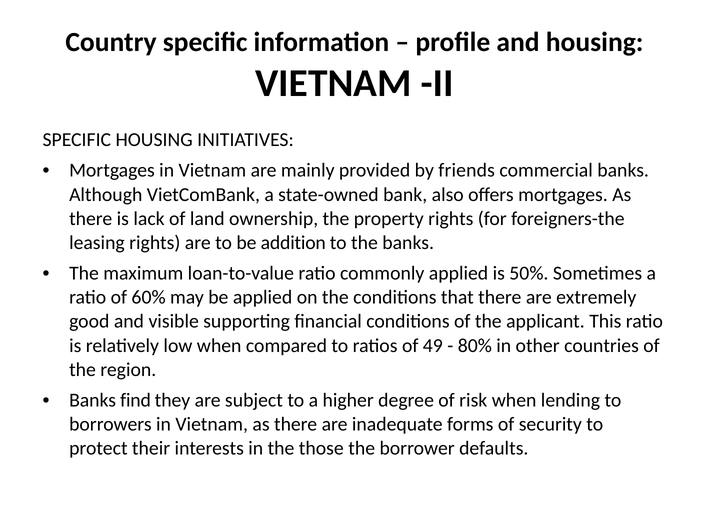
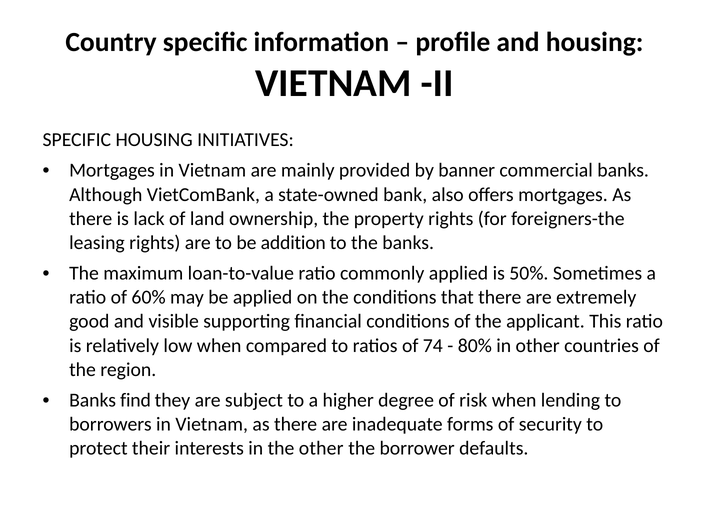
friends: friends -> banner
49: 49 -> 74
the those: those -> other
